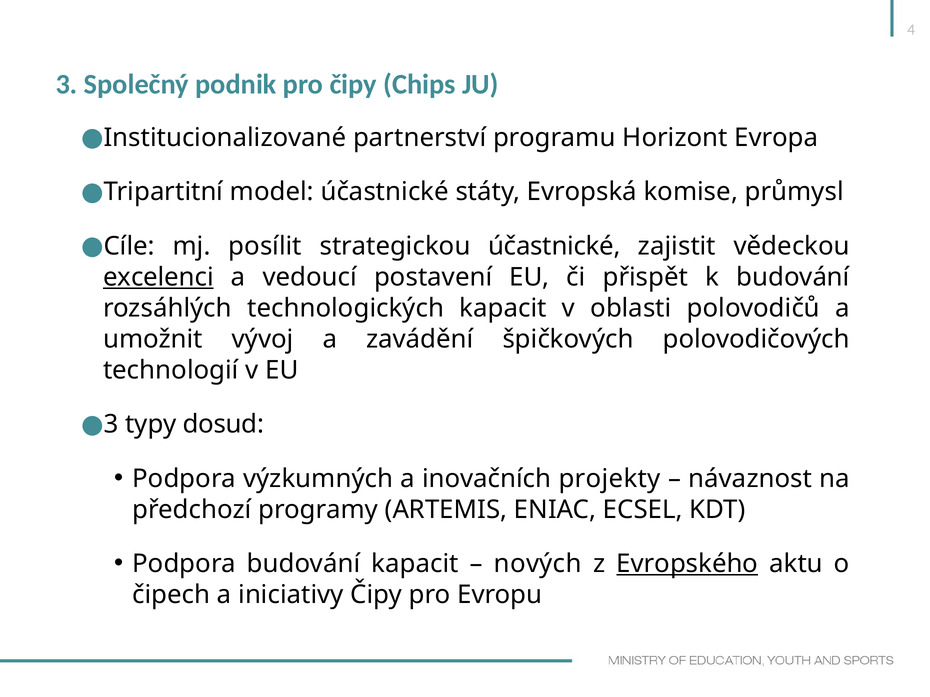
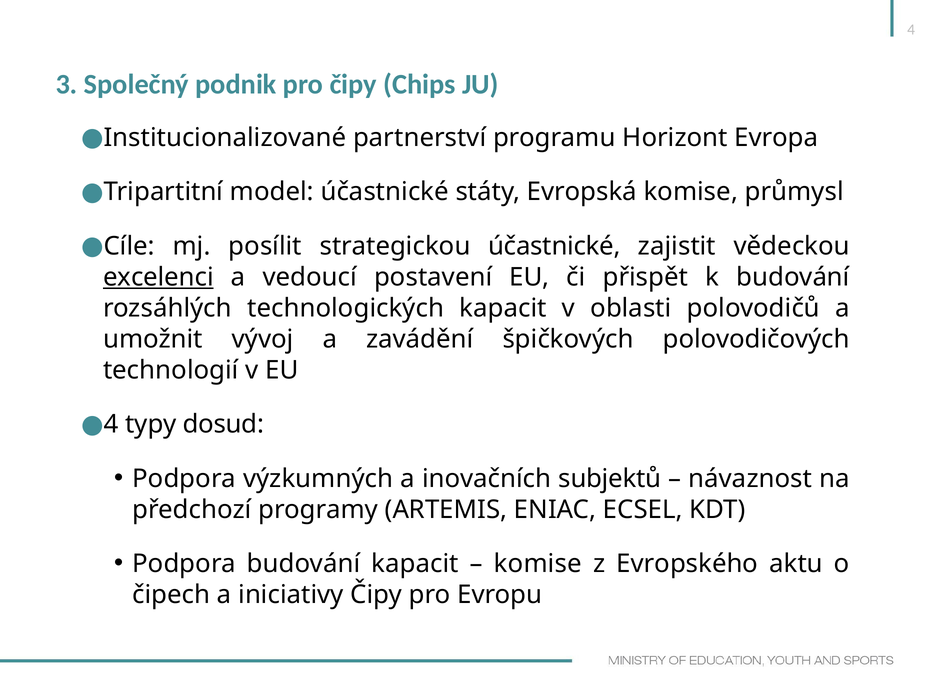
3 at (111, 425): 3 -> 4
projekty: projekty -> subjektů
nových at (538, 564): nových -> komise
Evropského underline: present -> none
